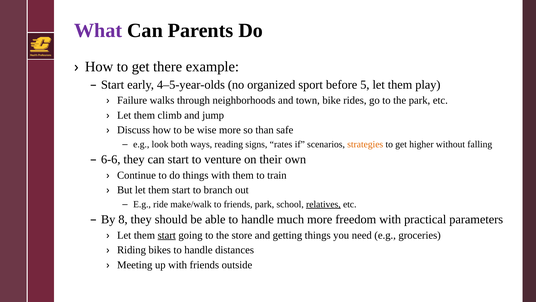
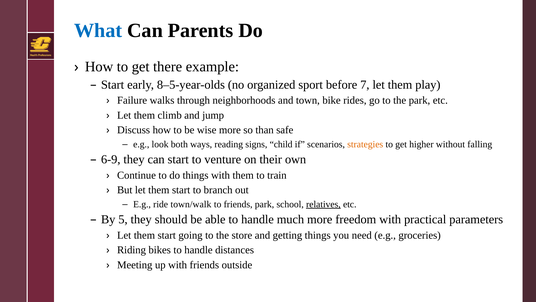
What colour: purple -> blue
4–5-year-olds: 4–5-year-olds -> 8–5-year-olds
5: 5 -> 7
rates: rates -> child
6-6: 6-6 -> 6-9
make/walk: make/walk -> town/walk
8: 8 -> 5
start at (167, 235) underline: present -> none
